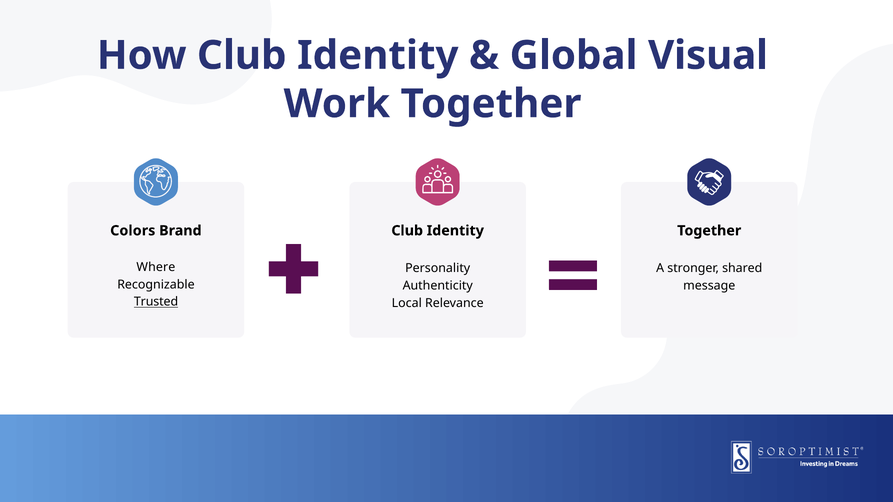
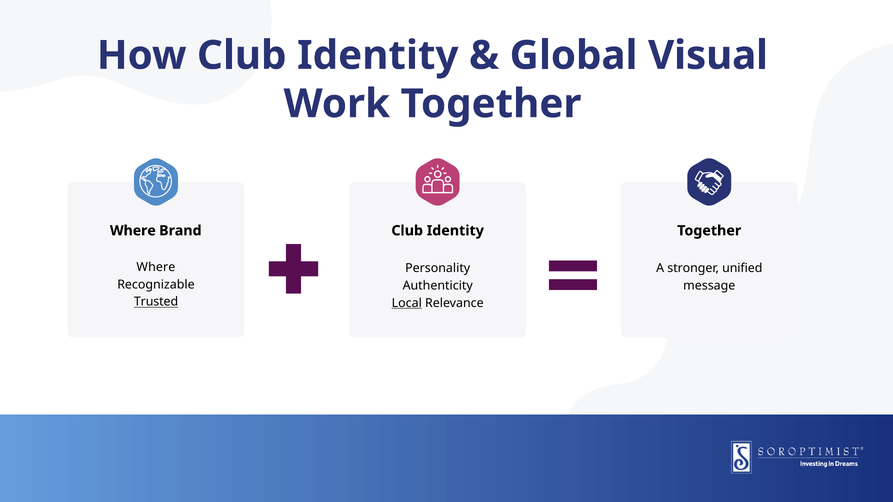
Colors at (133, 231): Colors -> Where
shared: shared -> unified
Local underline: none -> present
